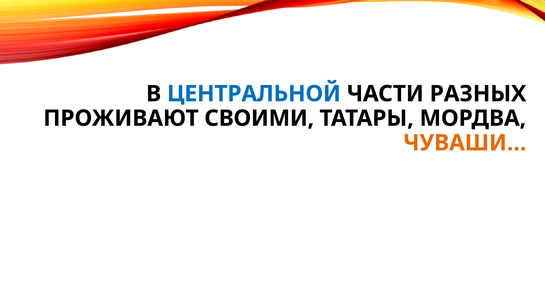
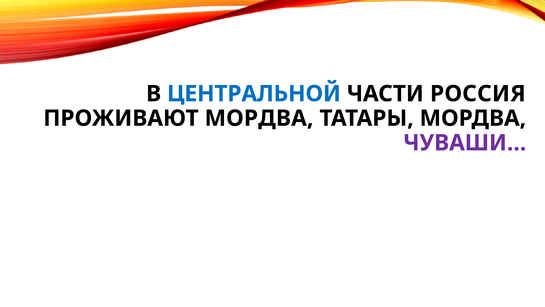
РАЗНЫХ: РАЗНЫХ -> РОССИЯ
ПРОЖИВАЮТ СВОИМИ: СВОИМИ -> МОРДВА
ЧУВАШИ… colour: orange -> purple
